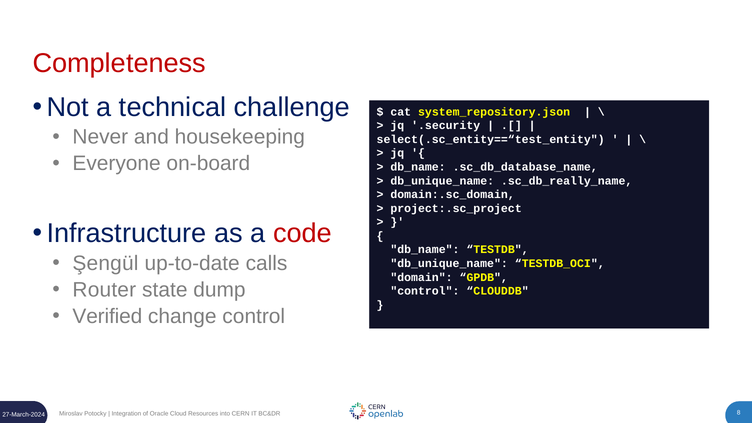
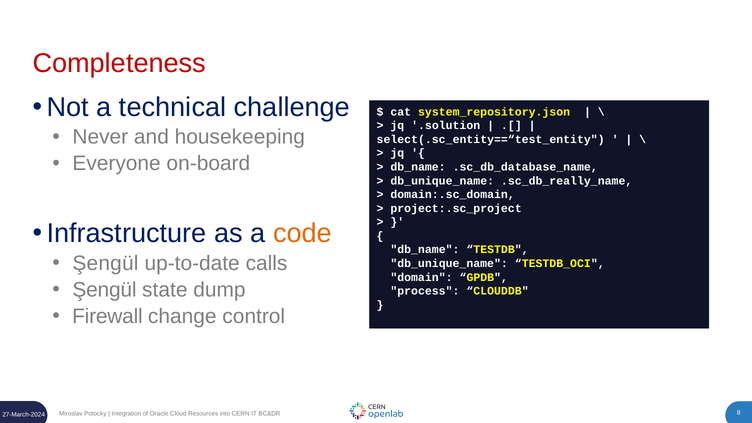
.security: .security -> .solution
code colour: red -> orange
Router at (104, 290): Router -> Şengül
control at (425, 291): control -> process
Verified: Verified -> Firewall
